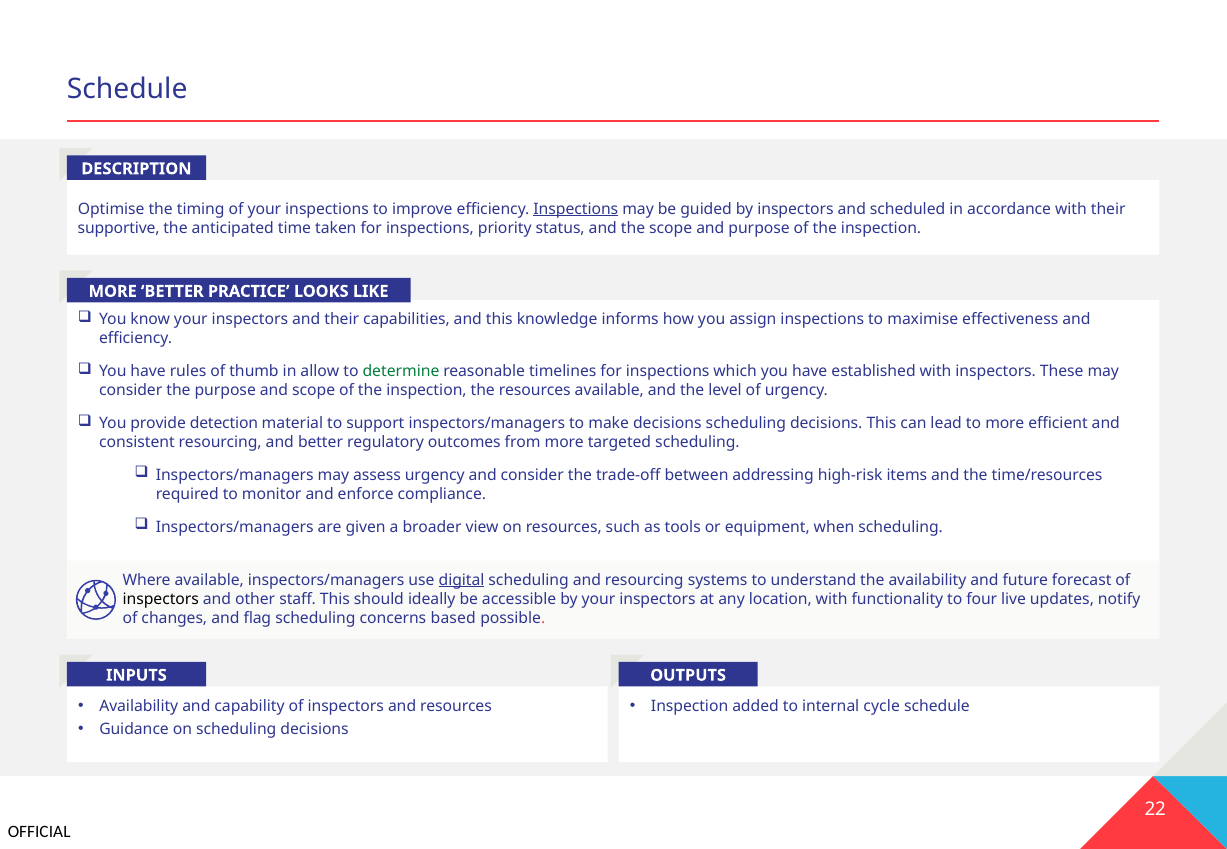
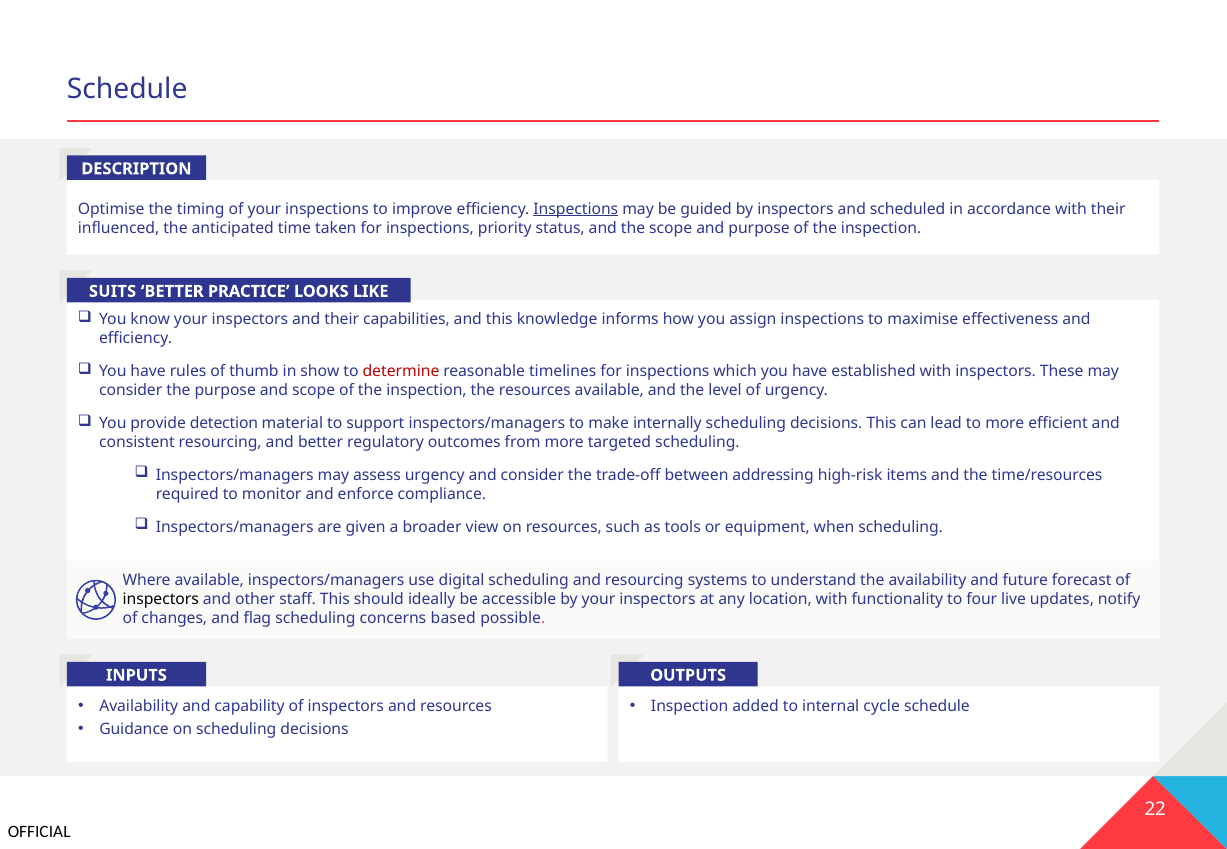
supportive: supportive -> influenced
MORE at (113, 291): MORE -> SUITS
allow: allow -> show
determine colour: green -> red
make decisions: decisions -> internally
digital underline: present -> none
